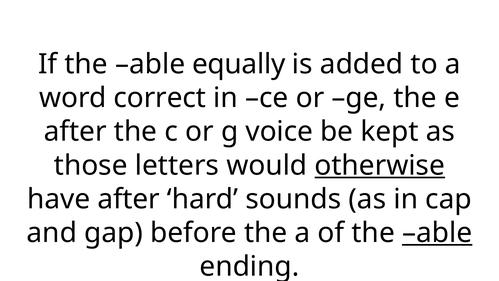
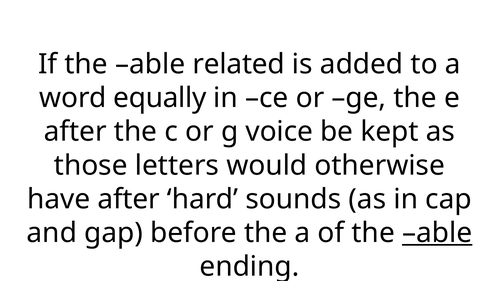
equally: equally -> related
correct: correct -> equally
otherwise underline: present -> none
